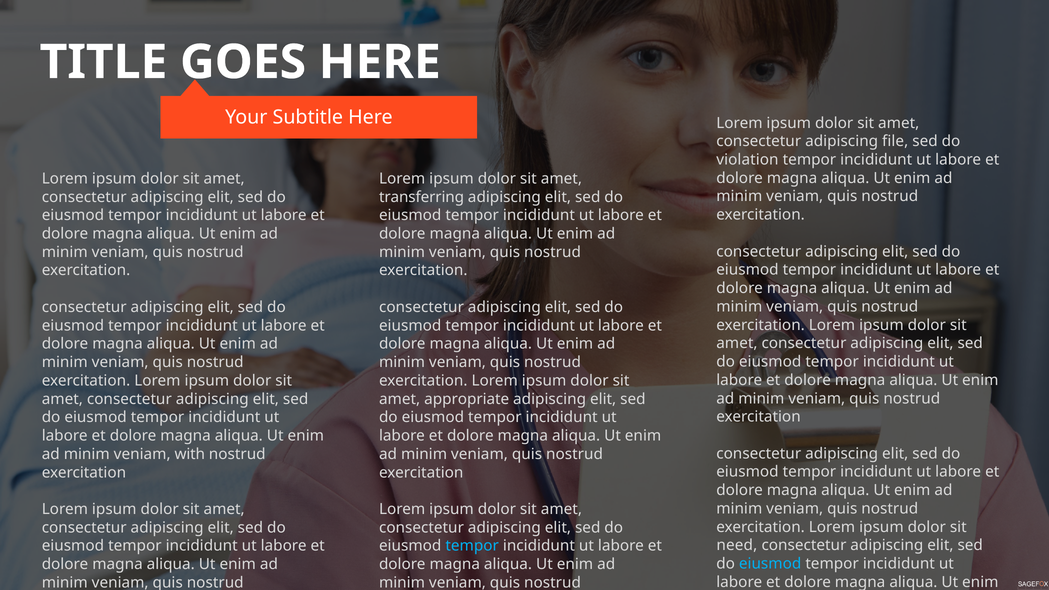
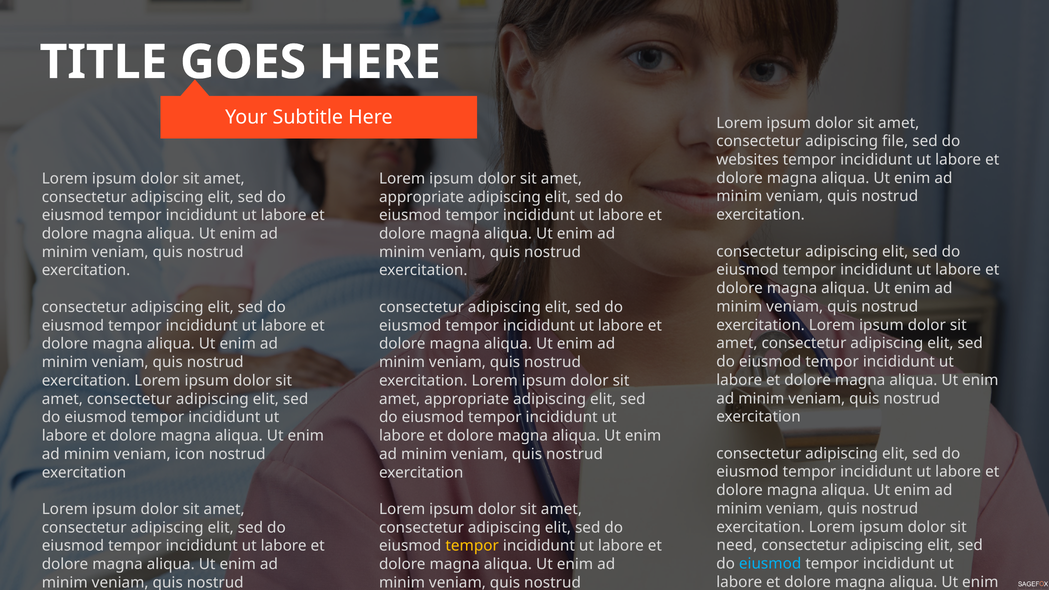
violation: violation -> websites
transferring at (422, 197): transferring -> appropriate
with: with -> icon
tempor at (472, 546) colour: light blue -> yellow
